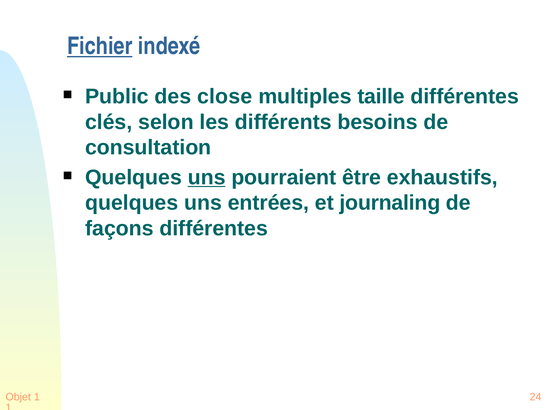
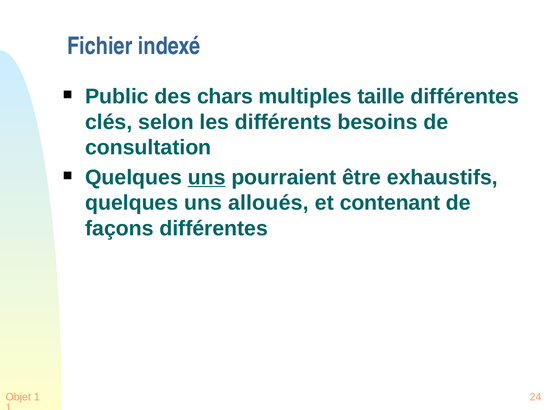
Fichier underline: present -> none
close: close -> chars
entrées: entrées -> alloués
journaling: journaling -> contenant
